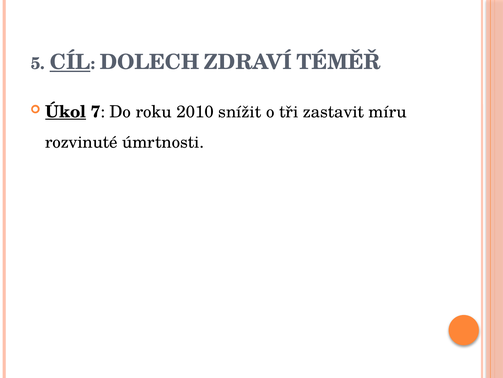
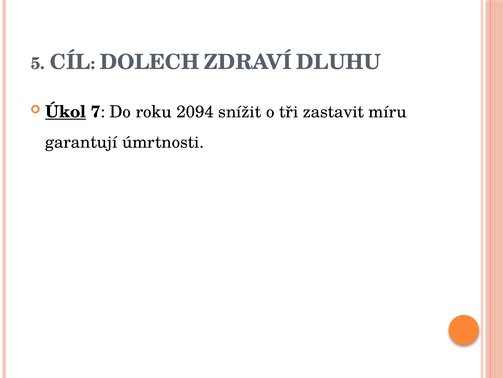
CÍL underline: present -> none
TÉMĚŘ: TÉMĚŘ -> DLUHU
2010: 2010 -> 2094
rozvinuté: rozvinuté -> garantují
